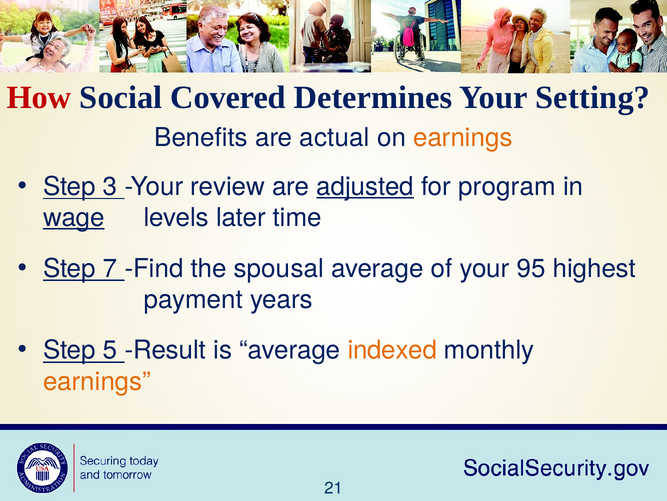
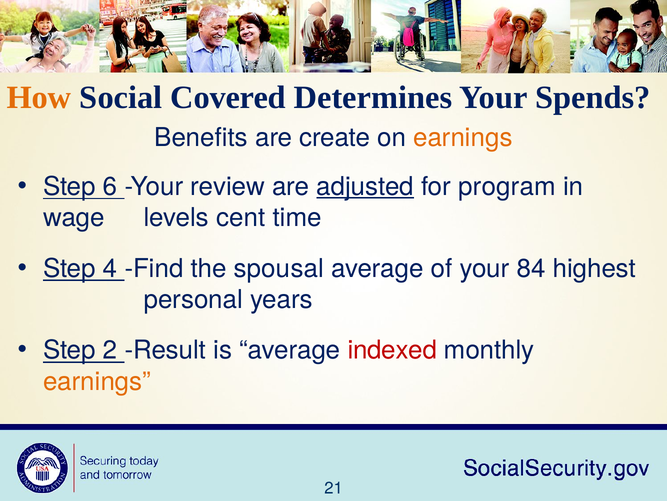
How colour: red -> orange
Setting: Setting -> Spends
actual: actual -> create
3: 3 -> 6
wage underline: present -> none
later: later -> cent
7: 7 -> 4
95: 95 -> 84
payment: payment -> personal
5: 5 -> 2
indexed colour: orange -> red
